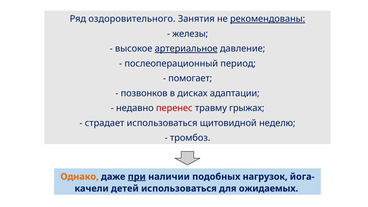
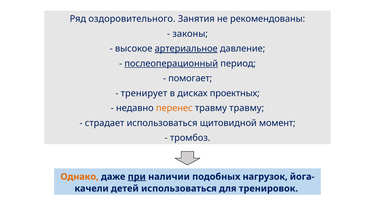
рекомендованы underline: present -> none
железы: железы -> законы
послеоперационный underline: none -> present
позвонков: позвонков -> тренирует
адаптации: адаптации -> проектных
перенес colour: red -> orange
травму грыжах: грыжах -> травму
неделю: неделю -> момент
ожидаемых: ожидаемых -> тренировок
